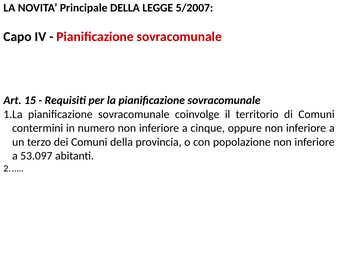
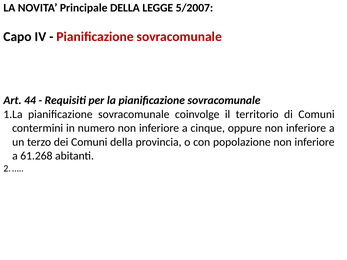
15: 15 -> 44
53.097: 53.097 -> 61.268
